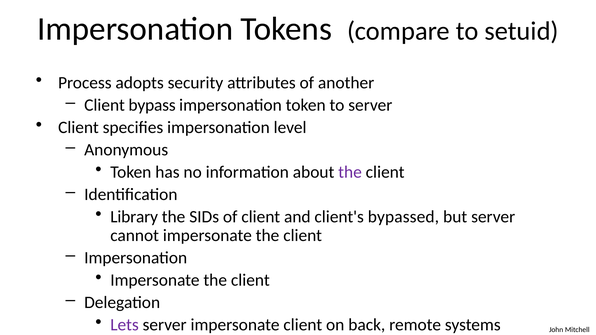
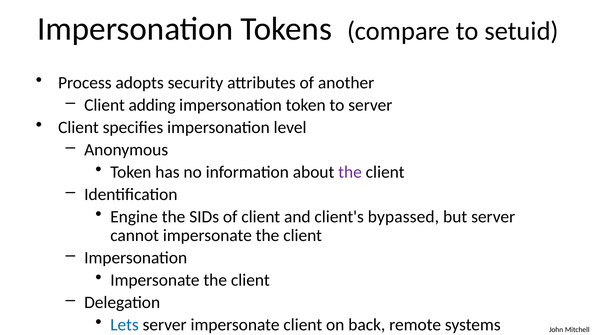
bypass: bypass -> adding
Library: Library -> Engine
Lets colour: purple -> blue
